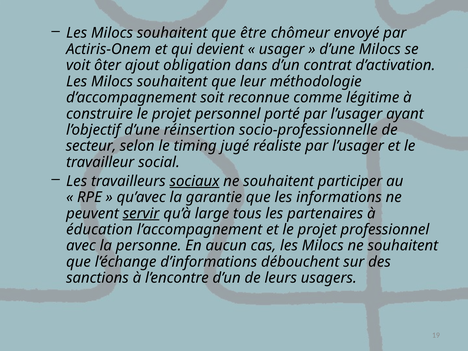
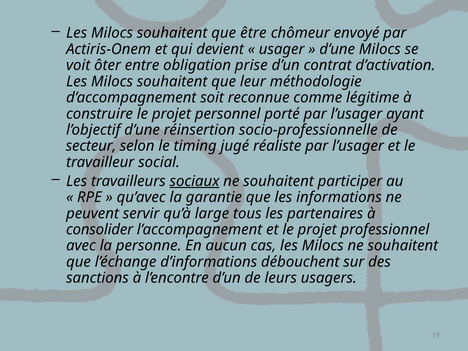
ajout: ajout -> entre
dans: dans -> prise
servir underline: present -> none
éducation: éducation -> consolider
